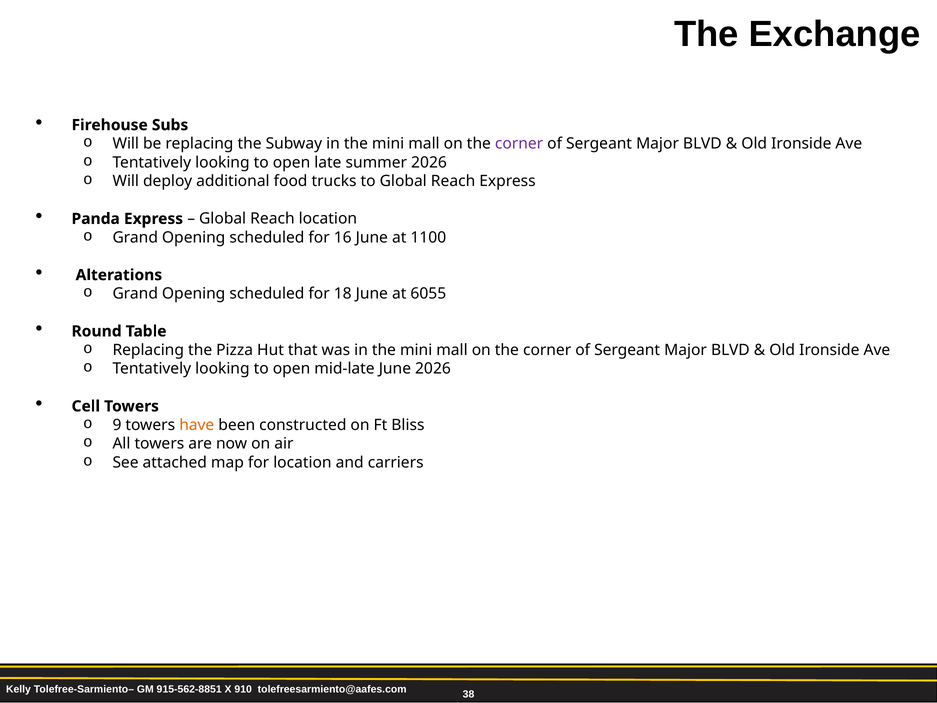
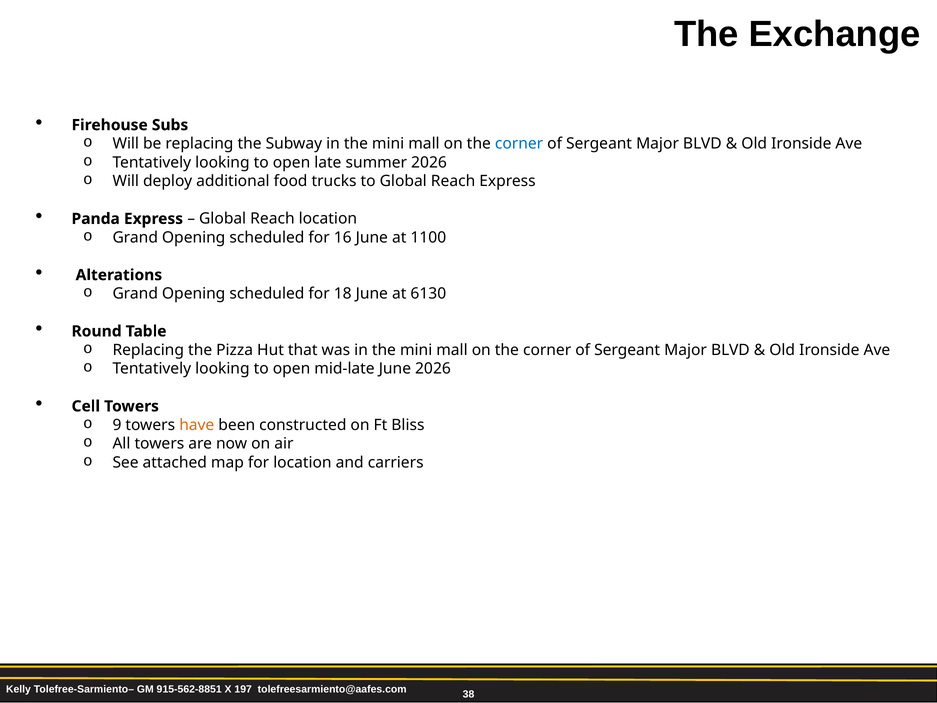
corner at (519, 144) colour: purple -> blue
6055: 6055 -> 6130
910: 910 -> 197
